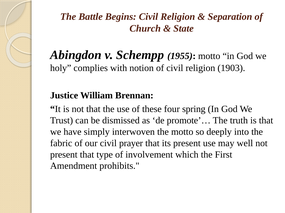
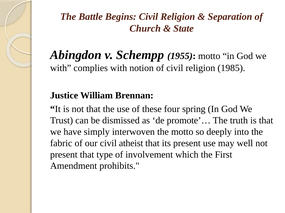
holy at (61, 68): holy -> with
1903: 1903 -> 1985
prayer: prayer -> atheist
